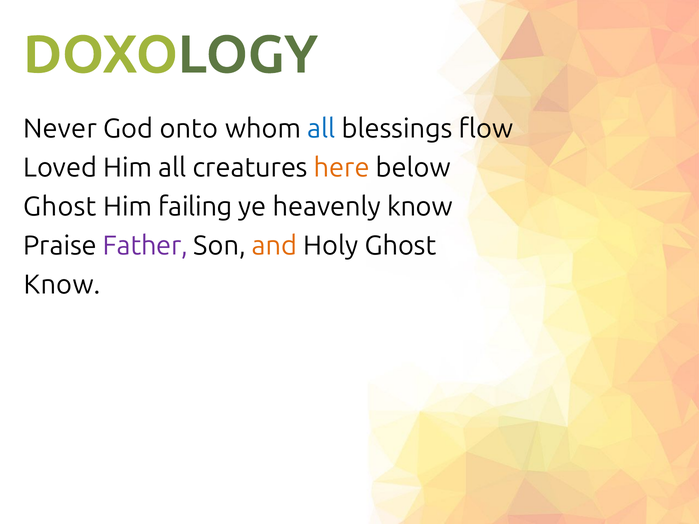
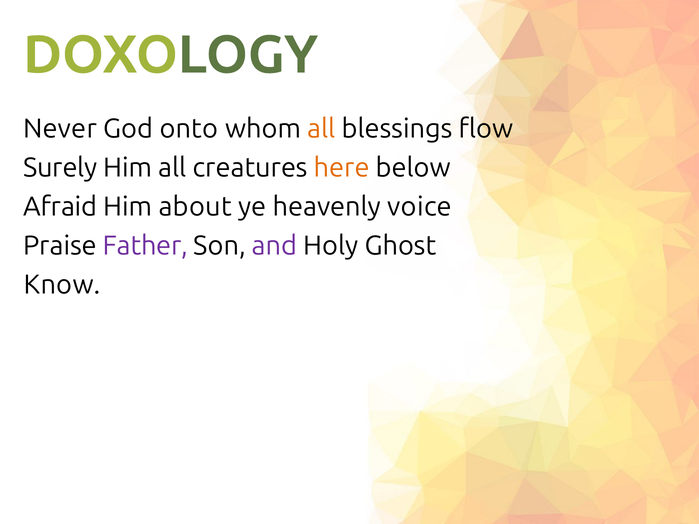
all at (321, 129) colour: blue -> orange
Loved: Loved -> Surely
Ghost at (60, 207): Ghost -> Afraid
failing: failing -> about
heavenly know: know -> voice
and colour: orange -> purple
